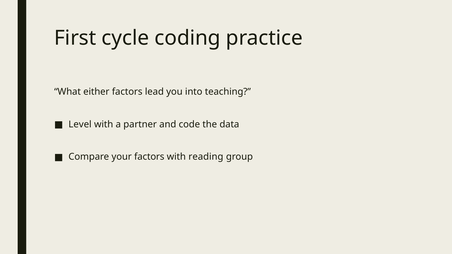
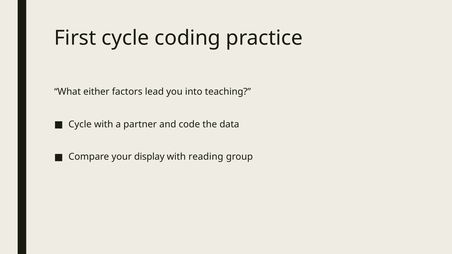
Level at (80, 124): Level -> Cycle
your factors: factors -> display
